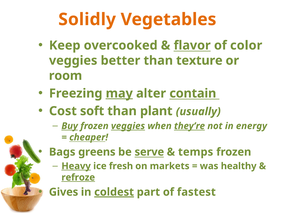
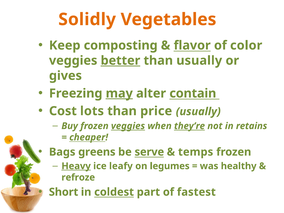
overcooked: overcooked -> composting
better underline: none -> present
than texture: texture -> usually
room: room -> gives
soft: soft -> lots
plant: plant -> price
Buy underline: present -> none
energy: energy -> retains
fresh: fresh -> leafy
markets: markets -> legumes
refroze underline: present -> none
Gives: Gives -> Short
coldest underline: present -> none
